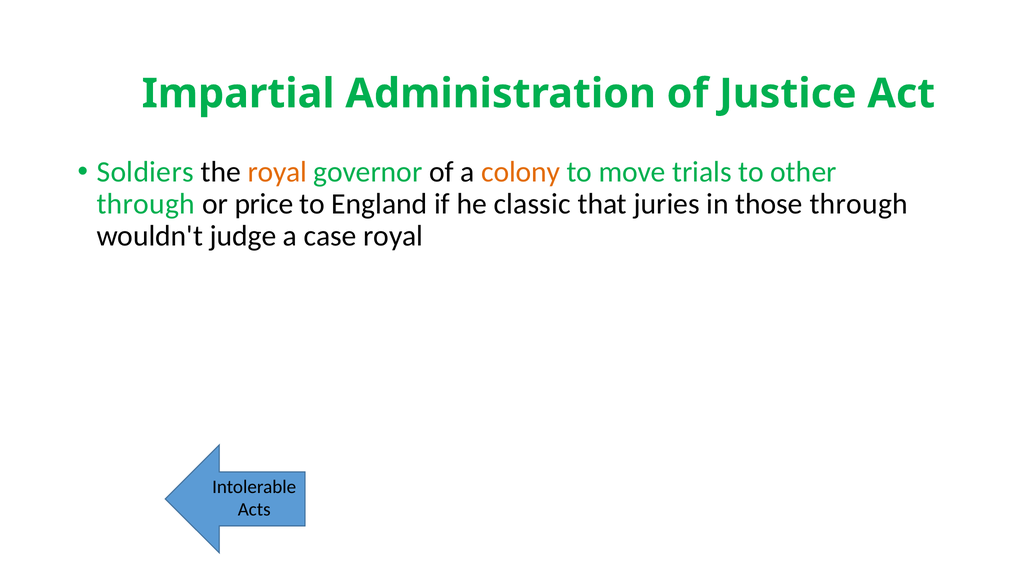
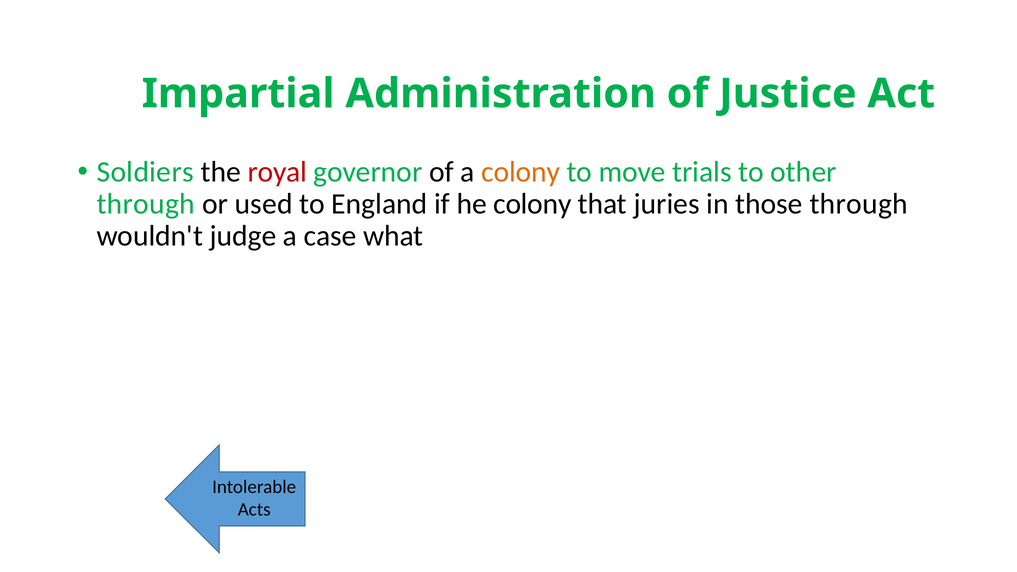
royal at (277, 172) colour: orange -> red
price: price -> used
he classic: classic -> colony
case royal: royal -> what
